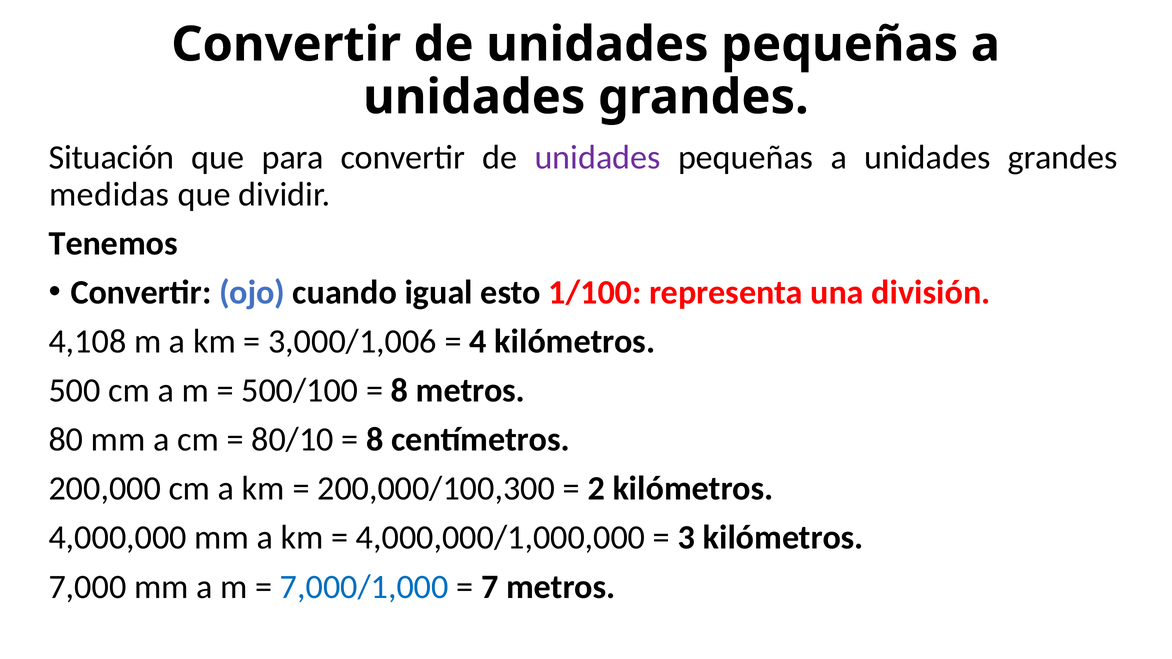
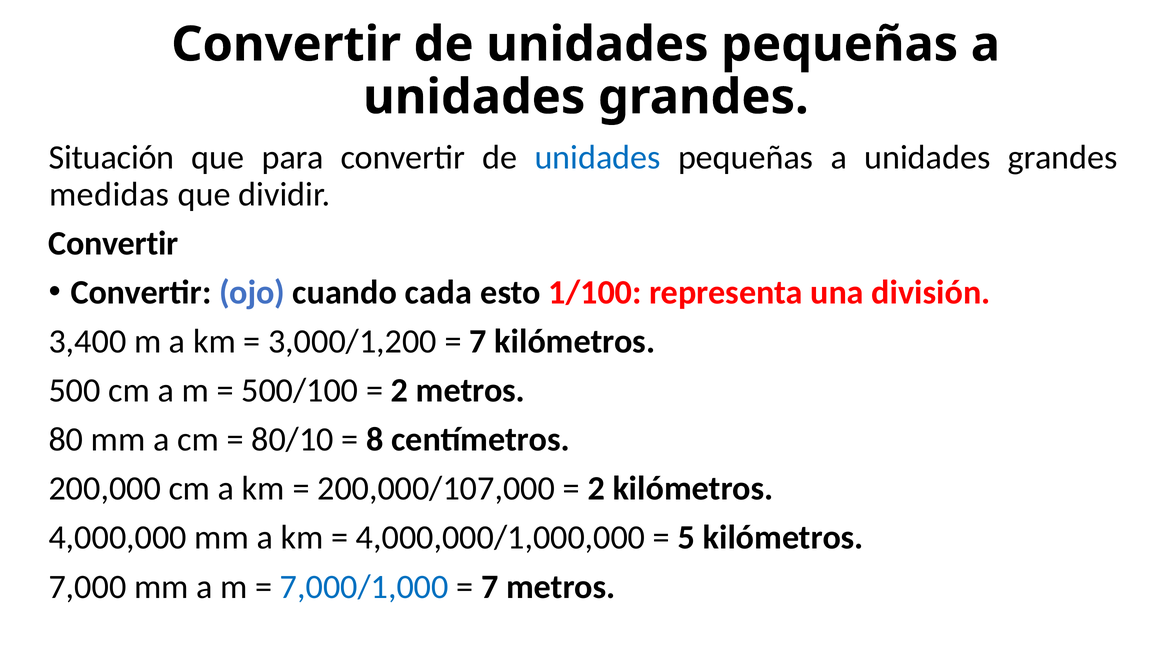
unidades at (598, 158) colour: purple -> blue
Tenemos at (113, 243): Tenemos -> Convertir
igual: igual -> cada
4,108: 4,108 -> 3,400
3,000/1,006: 3,000/1,006 -> 3,000/1,200
4 at (478, 342): 4 -> 7
8 at (400, 391): 8 -> 2
200,000/100,300: 200,000/100,300 -> 200,000/107,000
3: 3 -> 5
